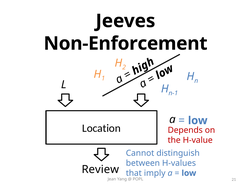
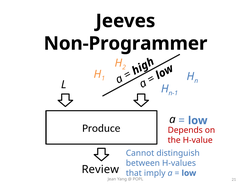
Non-Enforcement: Non-Enforcement -> Non-Programmer
Location: Location -> Produce
